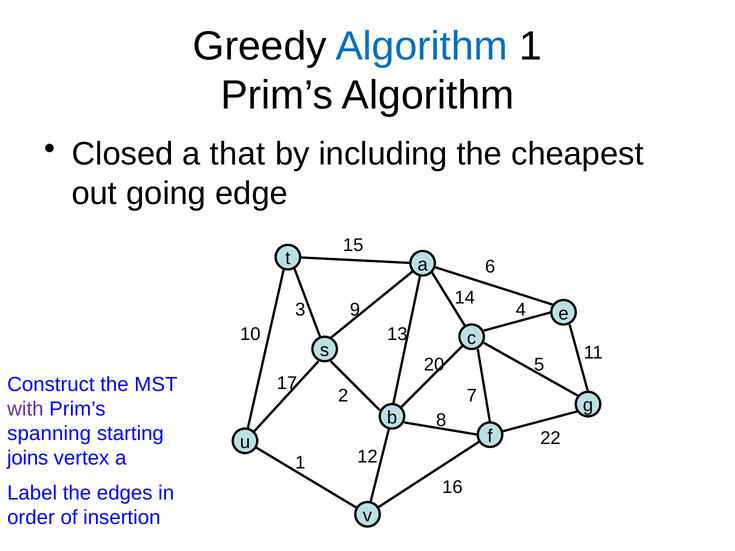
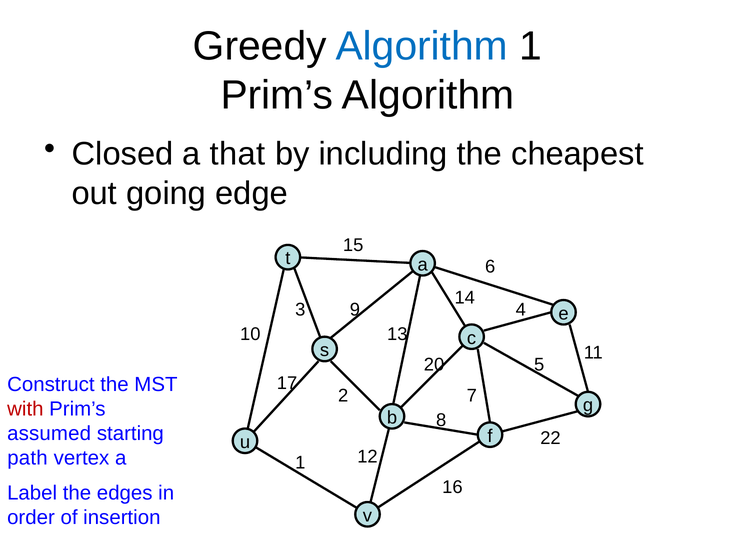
with colour: purple -> red
spanning: spanning -> assumed
joins: joins -> path
